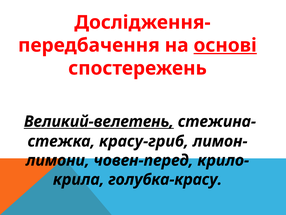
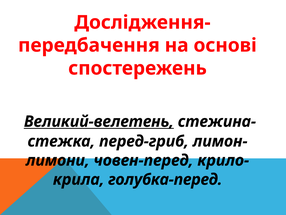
основі underline: present -> none
красу-гриб: красу-гриб -> перед-гриб
голубка-красу: голубка-красу -> голубка-перед
